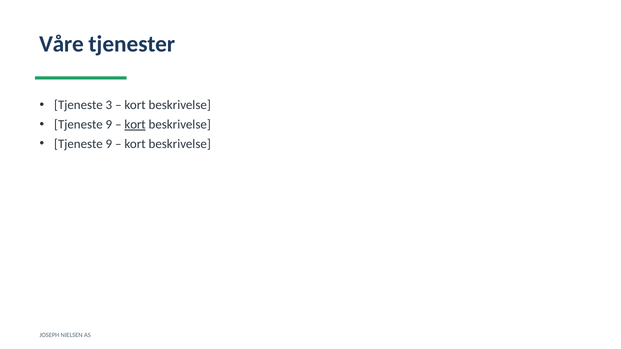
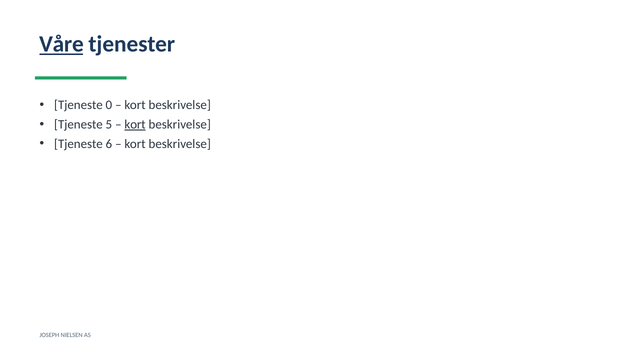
Våre underline: none -> present
3: 3 -> 0
9 at (109, 125): 9 -> 5
9 at (109, 144): 9 -> 6
